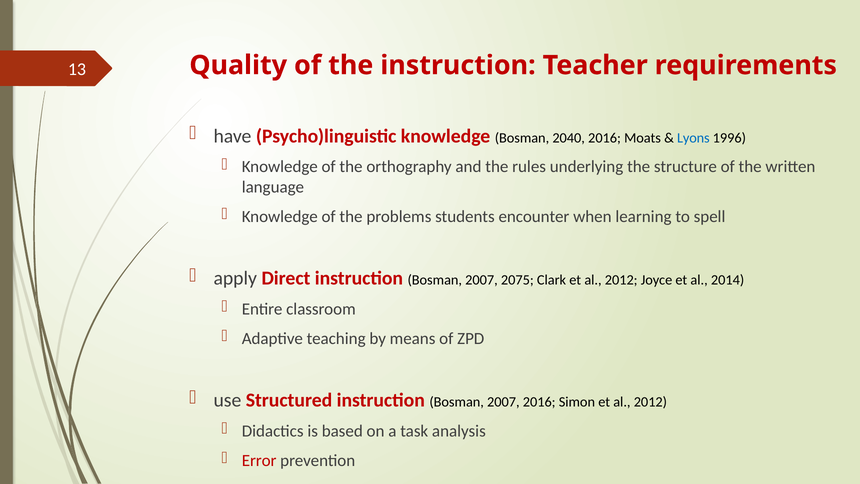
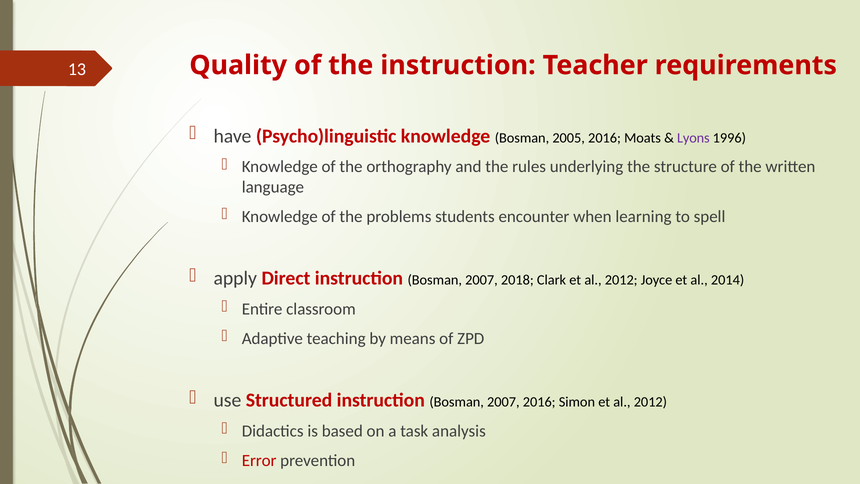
2040: 2040 -> 2005
Lyons colour: blue -> purple
2075: 2075 -> 2018
